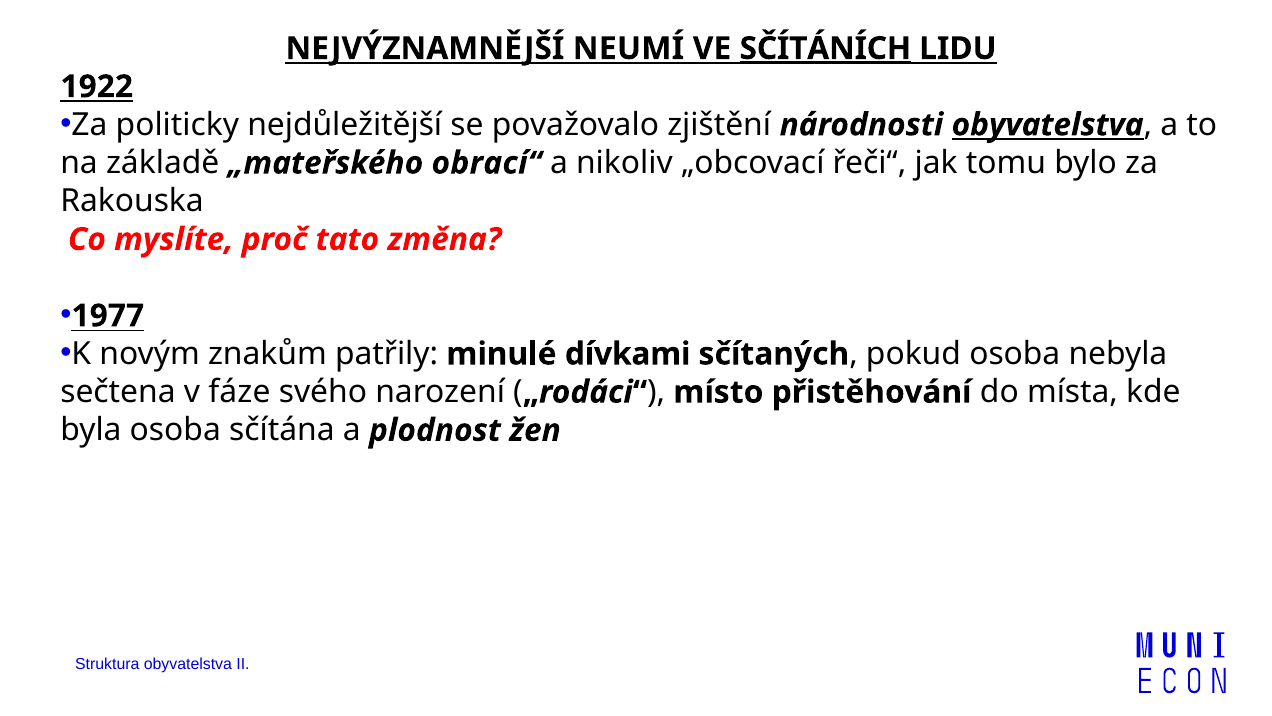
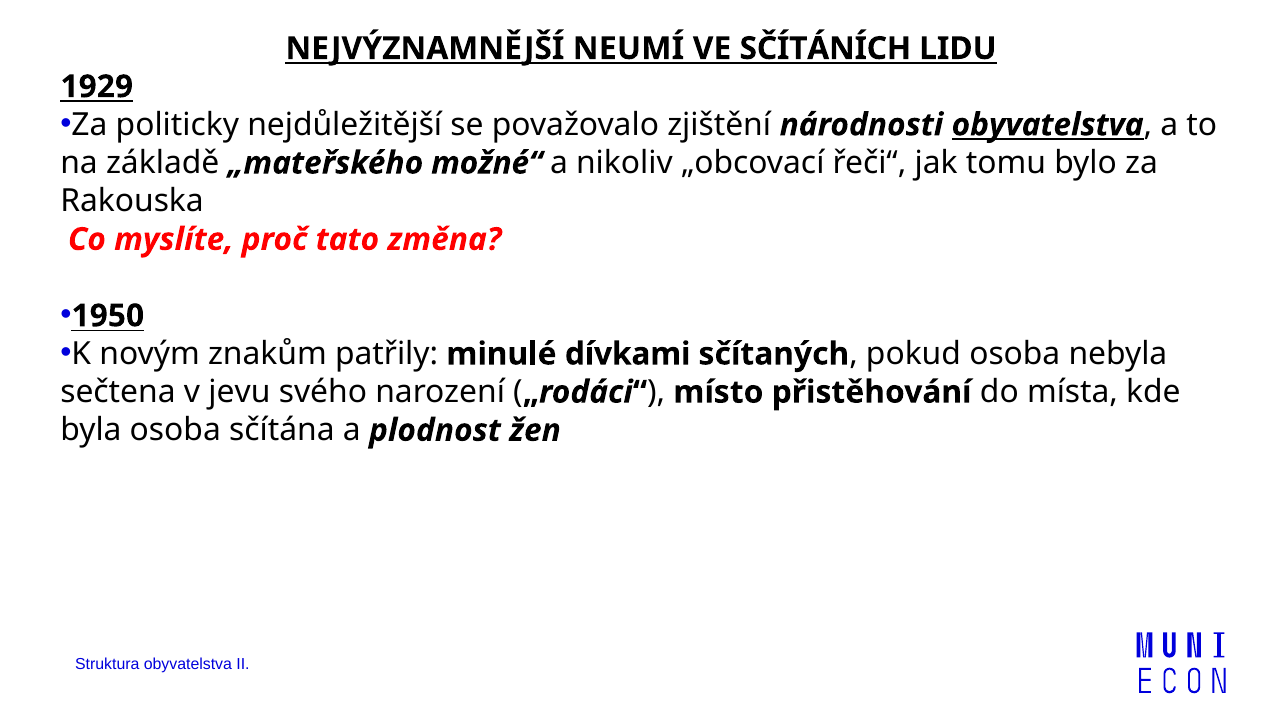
SČÍTÁNÍCH underline: present -> none
1922: 1922 -> 1929
obrací“: obrací“ -> možné“
1977: 1977 -> 1950
fáze: fáze -> jevu
